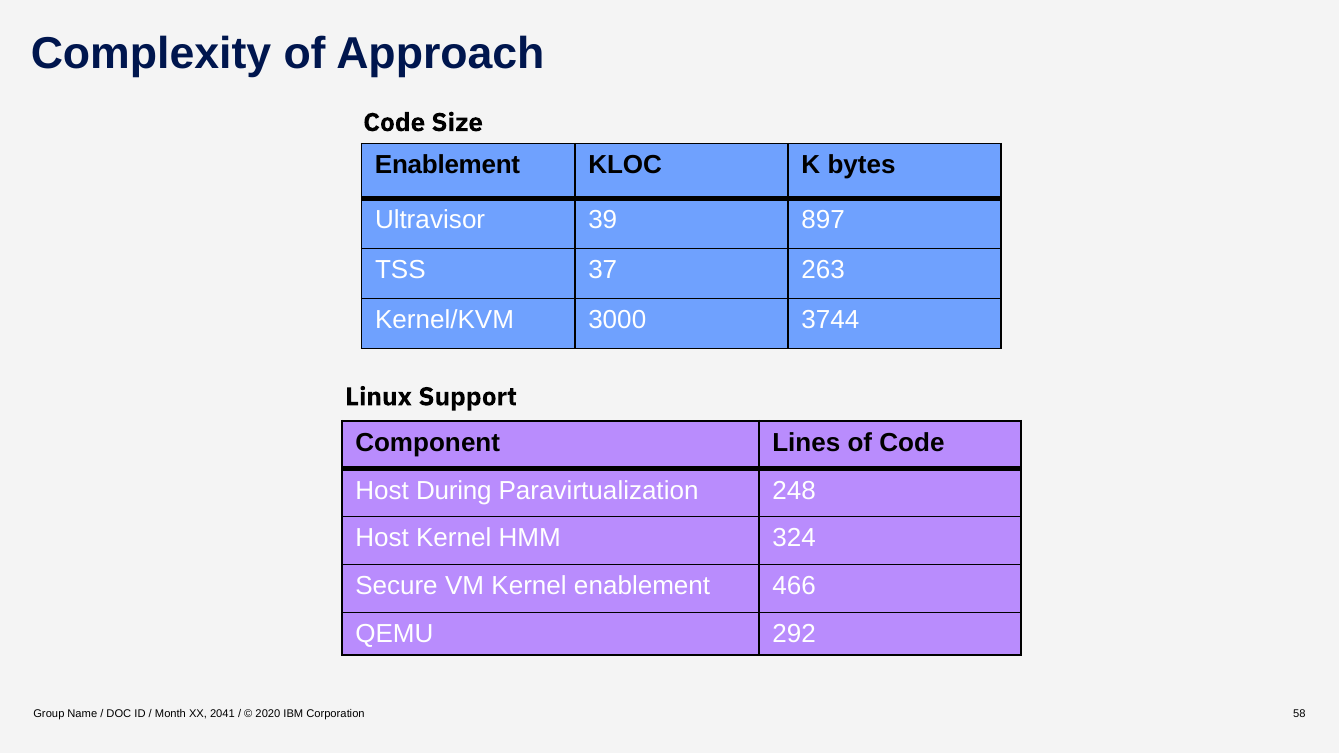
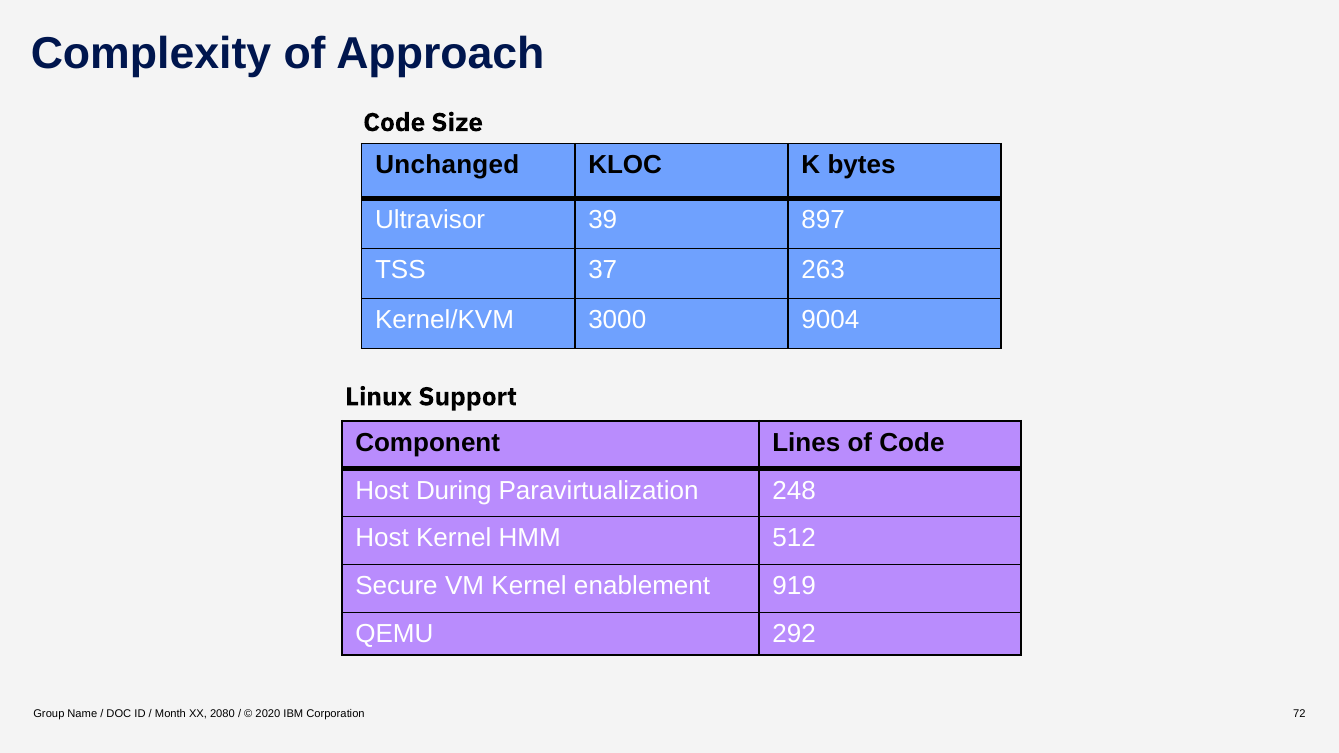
Enablement at (448, 165): Enablement -> Unchanged
3744: 3744 -> 9004
324: 324 -> 512
466: 466 -> 919
2041: 2041 -> 2080
58: 58 -> 72
